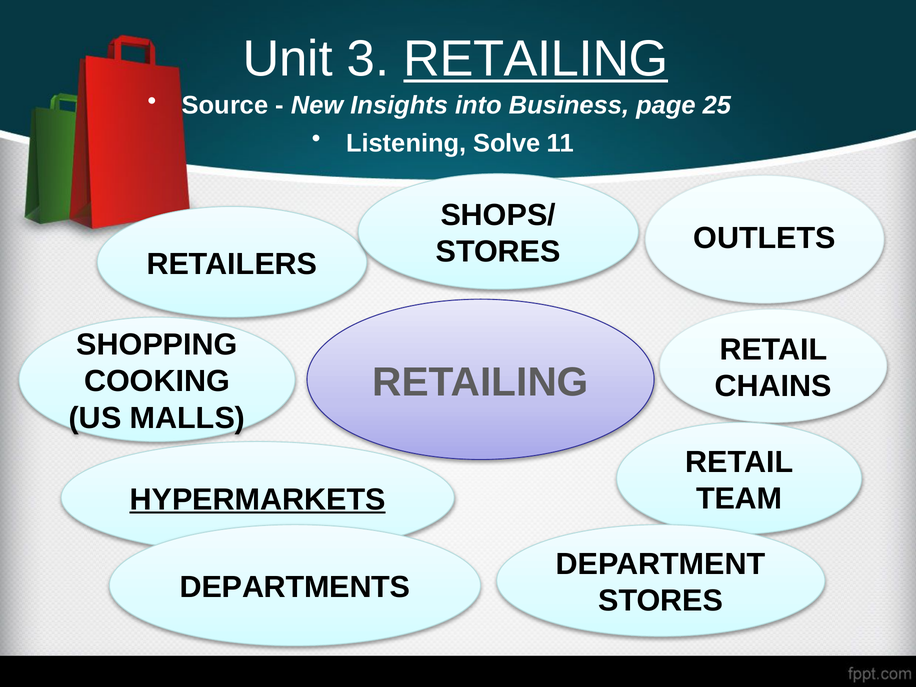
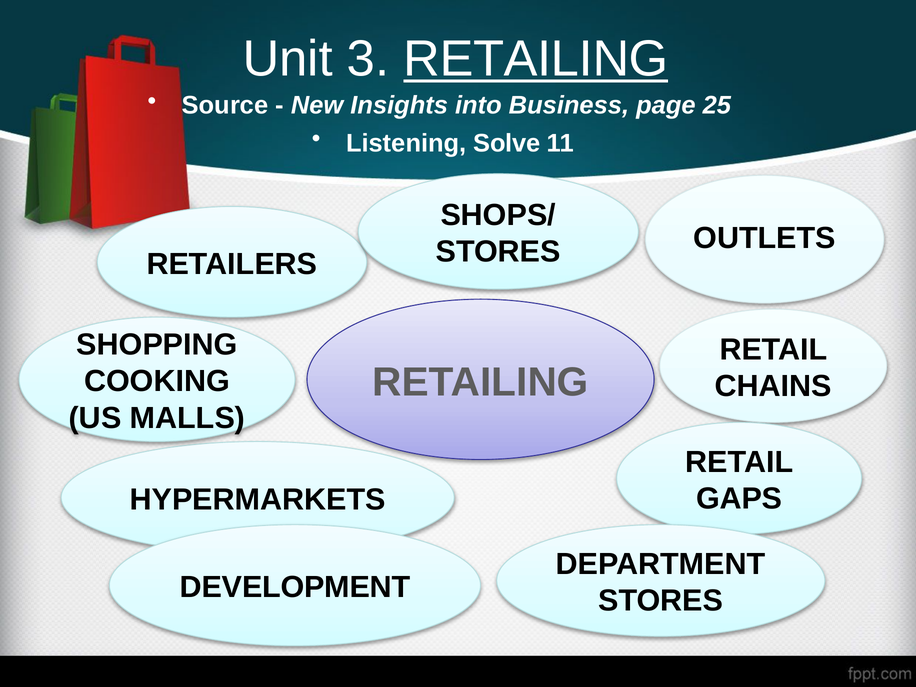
TEAM: TEAM -> GAPS
HYPERMARKETS underline: present -> none
DEPARTMENTS: DEPARTMENTS -> DEVELOPMENT
